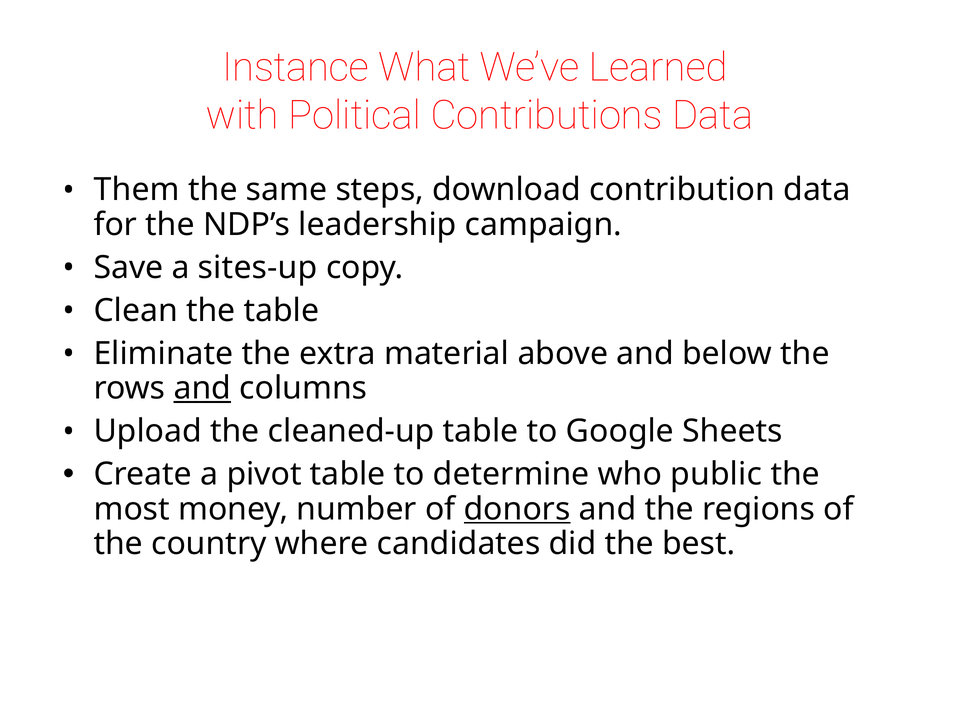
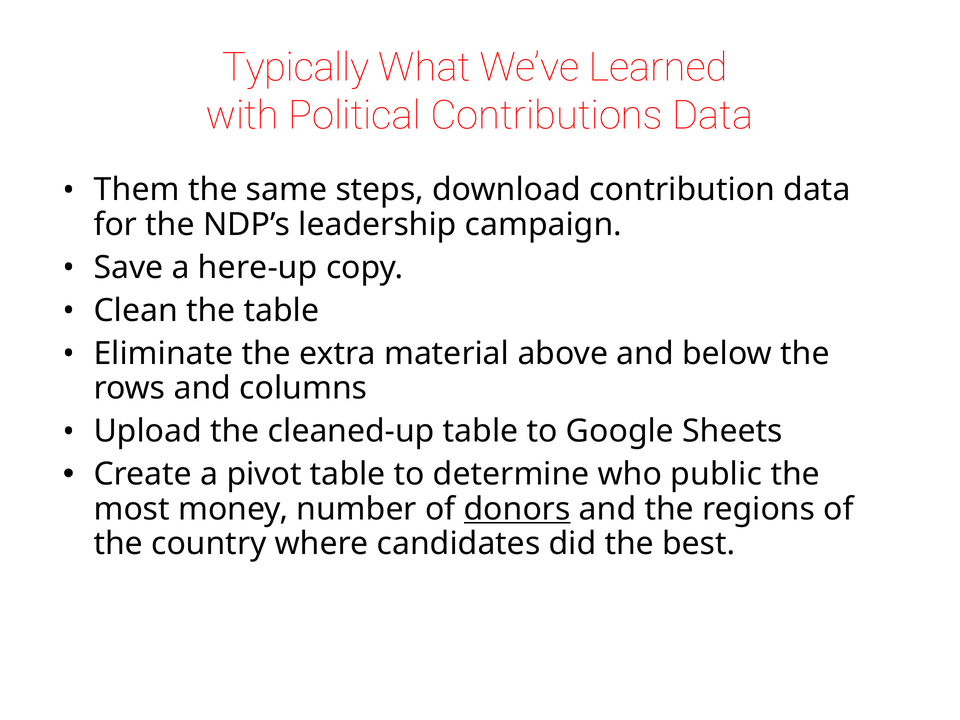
Instance: Instance -> Typically
sites-up: sites-up -> here-up
and at (202, 388) underline: present -> none
